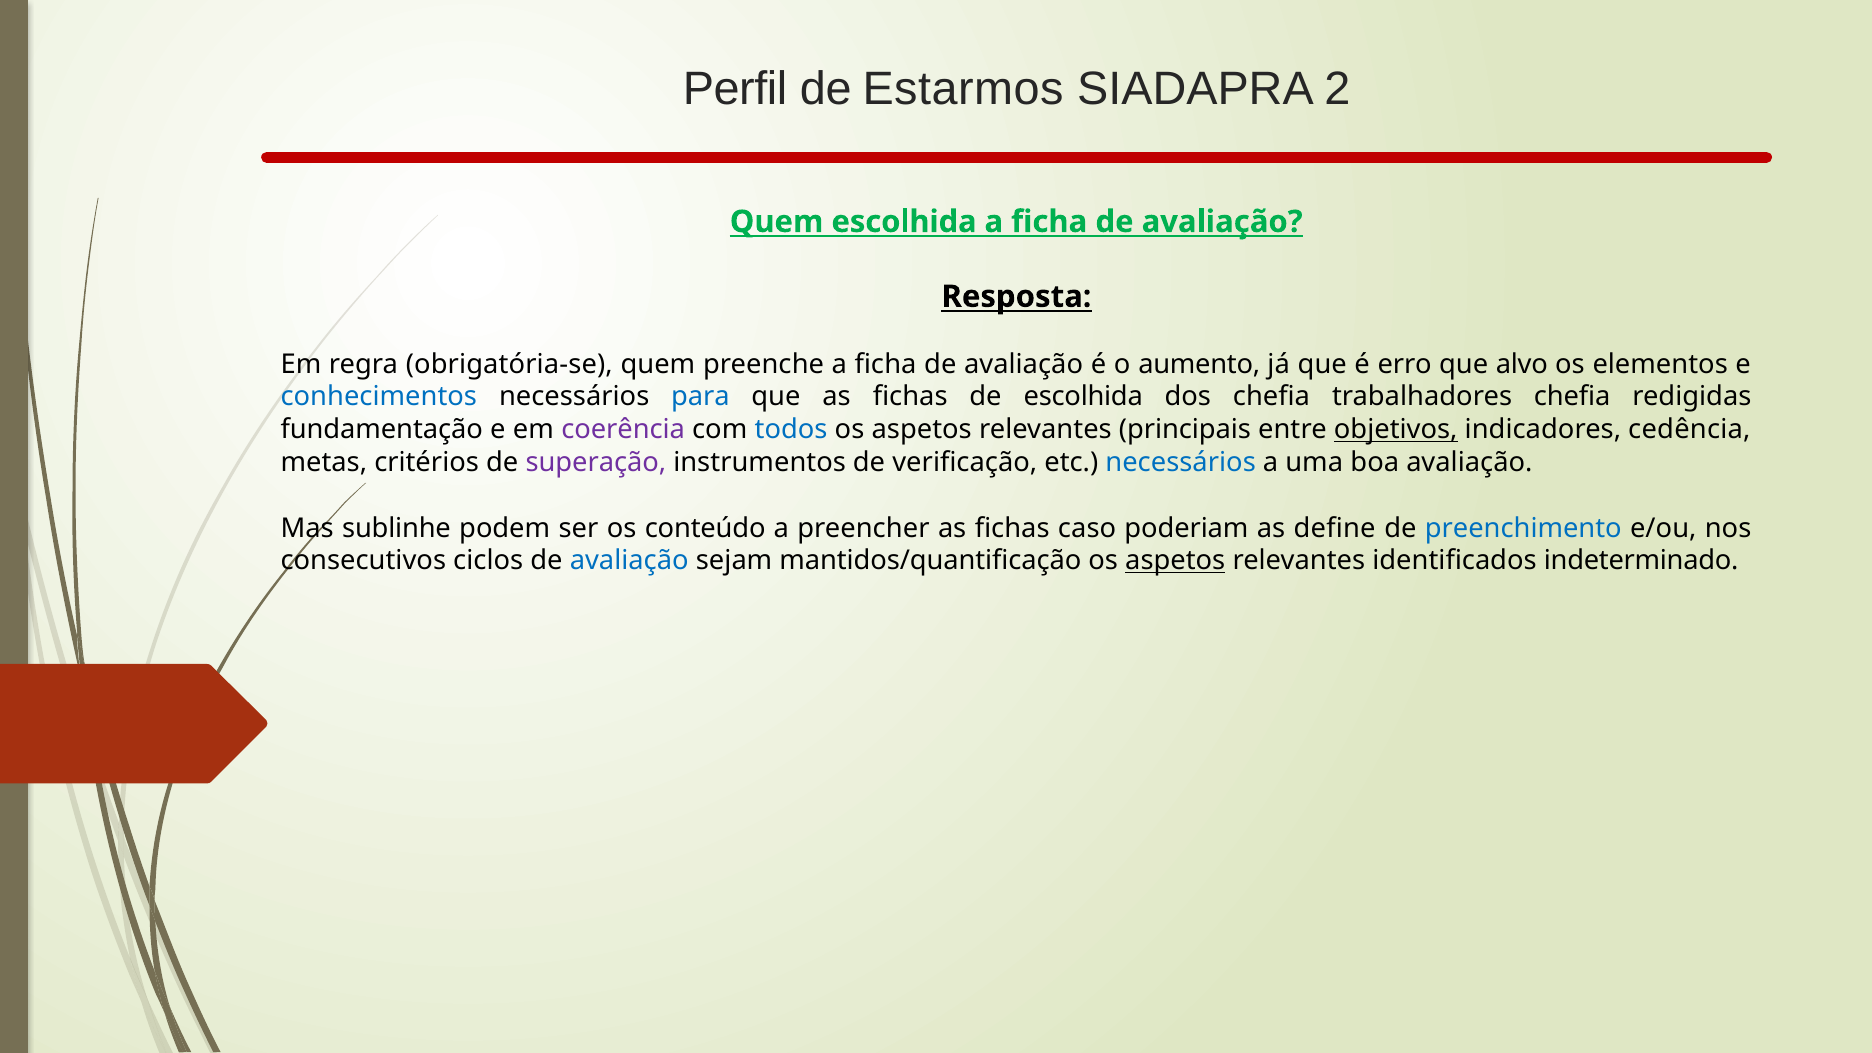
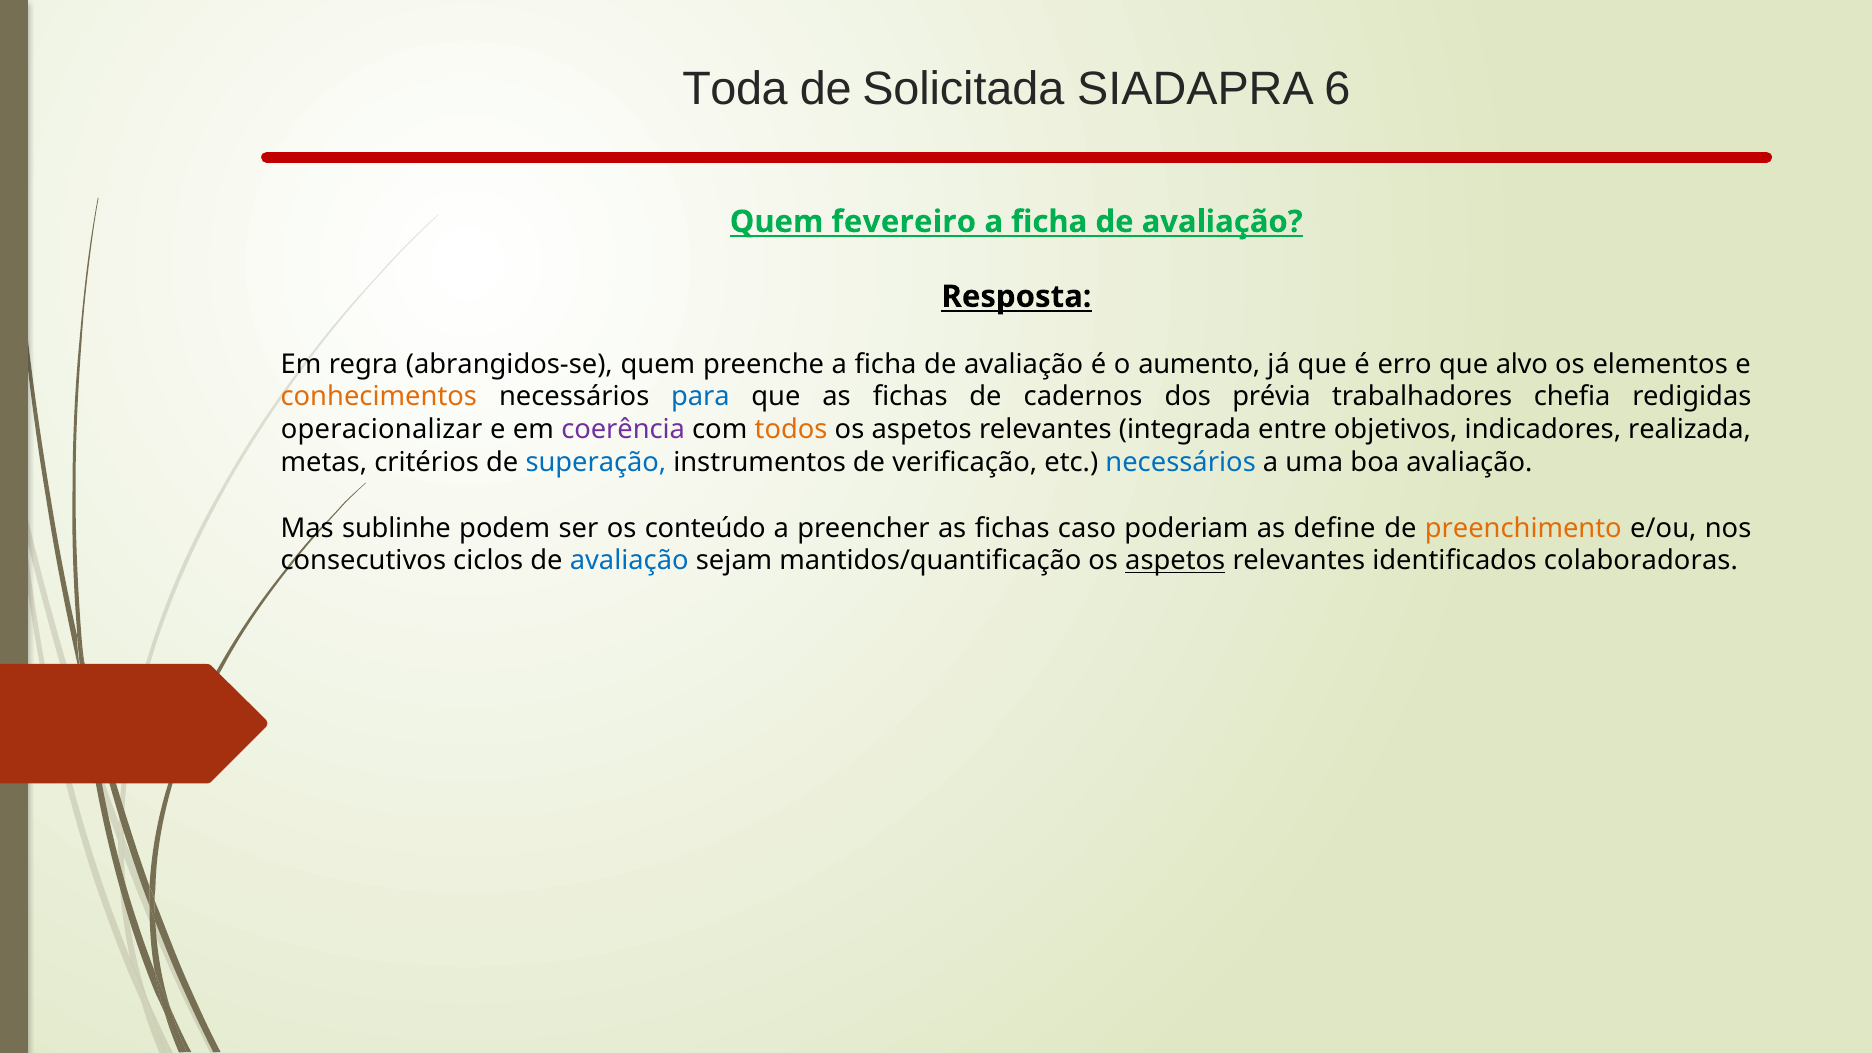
Perfil: Perfil -> Toda
Estarmos: Estarmos -> Solicitada
2: 2 -> 6
Quem escolhida: escolhida -> fevereiro
obrigatória-se: obrigatória-se -> abrangidos-se
conhecimentos colour: blue -> orange
de escolhida: escolhida -> cadernos
dos chefia: chefia -> prévia
fundamentação: fundamentação -> operacionalizar
todos colour: blue -> orange
principais: principais -> integrada
objetivos underline: present -> none
cedência: cedência -> realizada
superação colour: purple -> blue
preenchimento colour: blue -> orange
indeterminado: indeterminado -> colaboradoras
